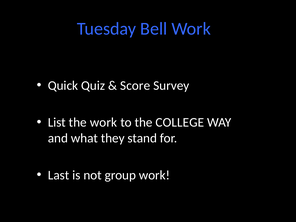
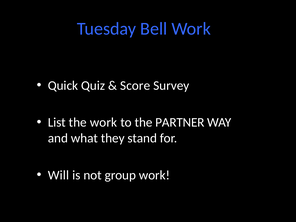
COLLEGE: COLLEGE -> PARTNER
Last: Last -> Will
